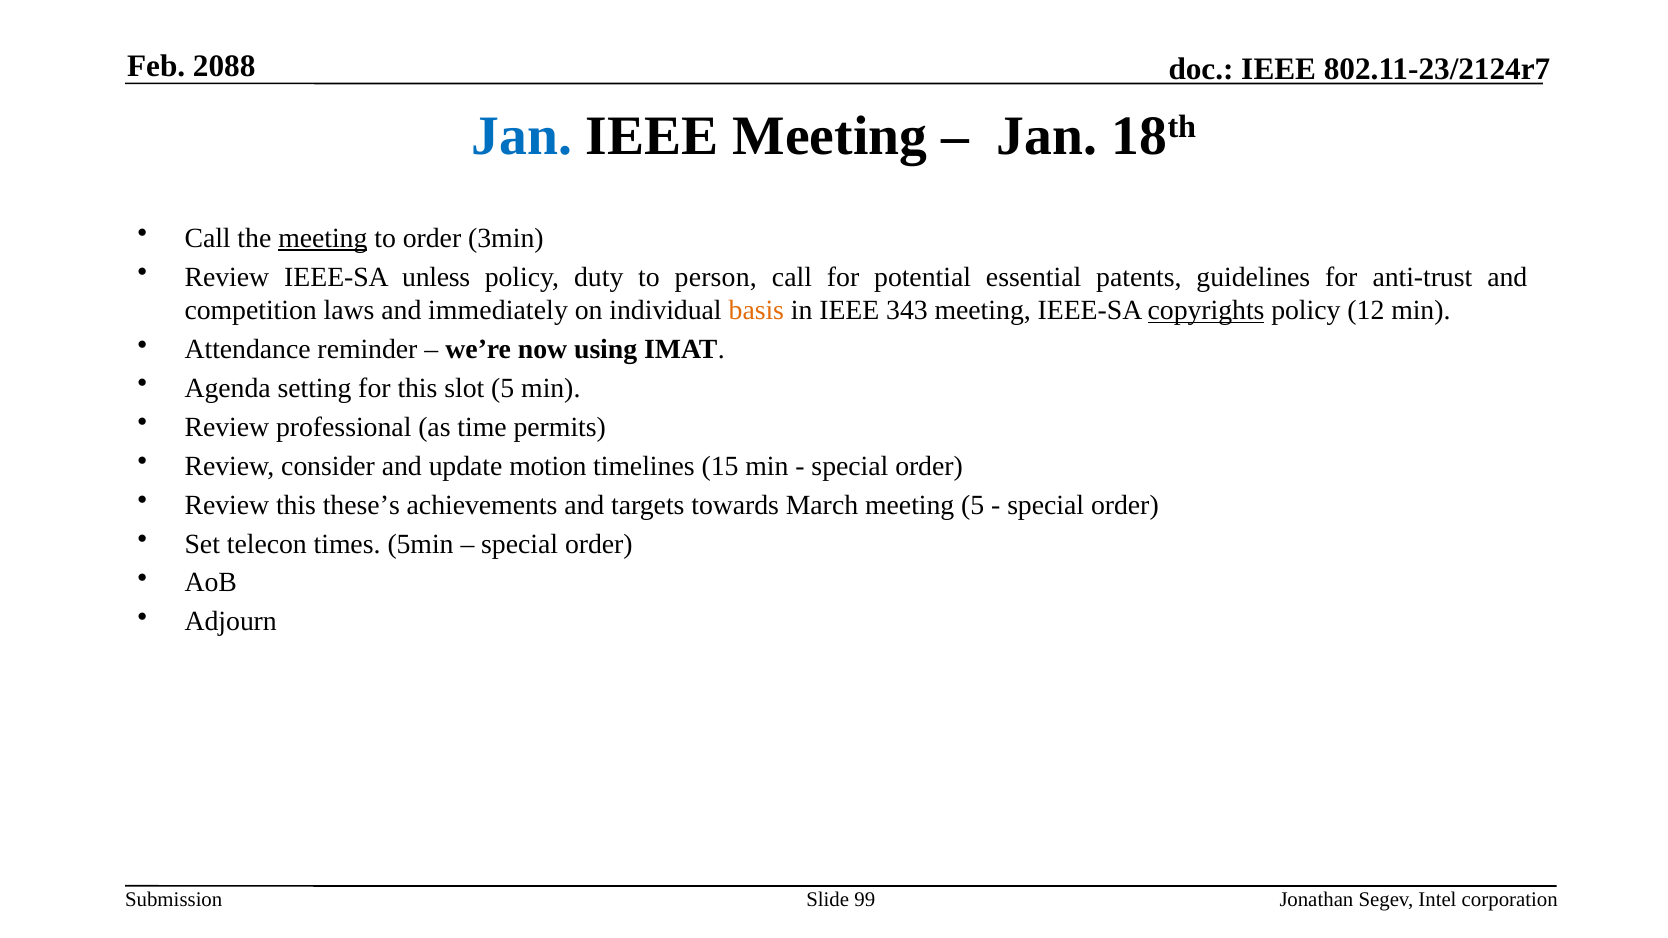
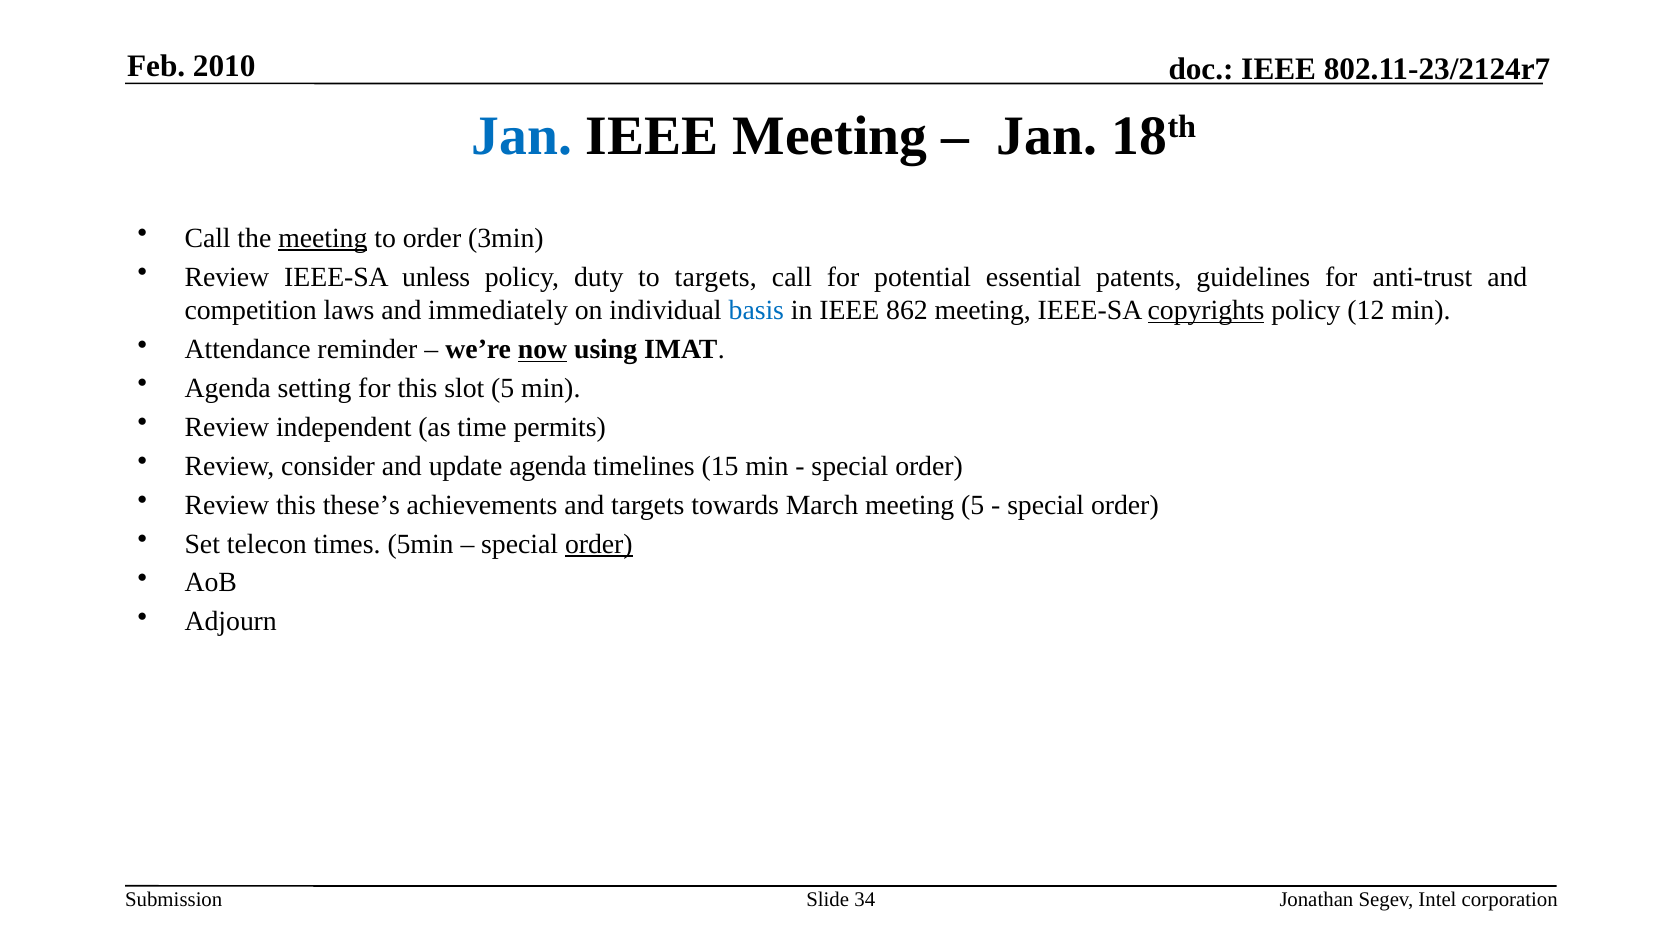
2088: 2088 -> 2010
to person: person -> targets
basis colour: orange -> blue
343: 343 -> 862
now underline: none -> present
professional: professional -> independent
update motion: motion -> agenda
order at (599, 544) underline: none -> present
99: 99 -> 34
